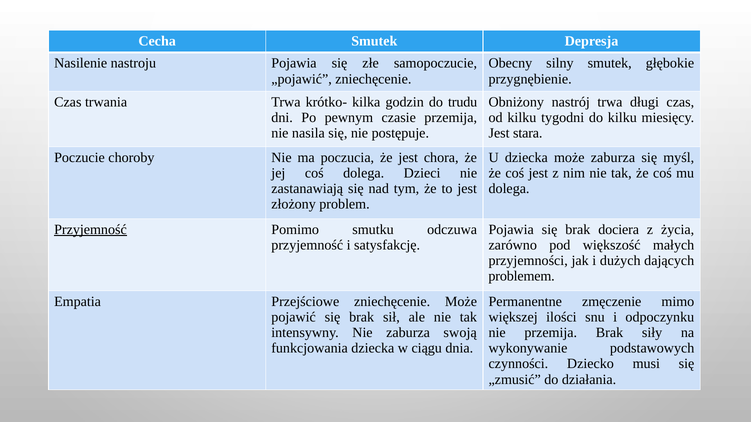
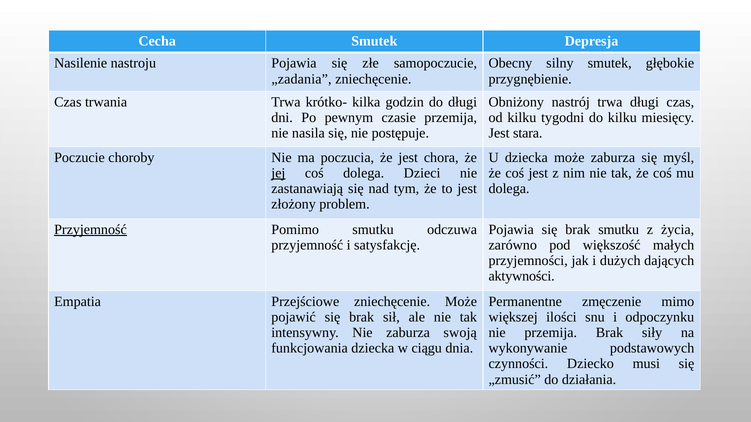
„pojawić: „pojawić -> „zadania
do trudu: trudu -> długi
jej underline: none -> present
brak dociera: dociera -> smutku
problemem: problemem -> aktywności
